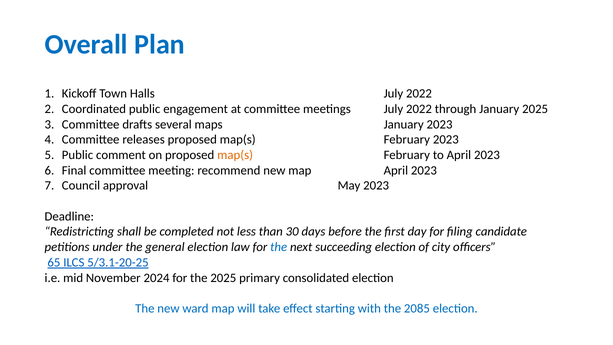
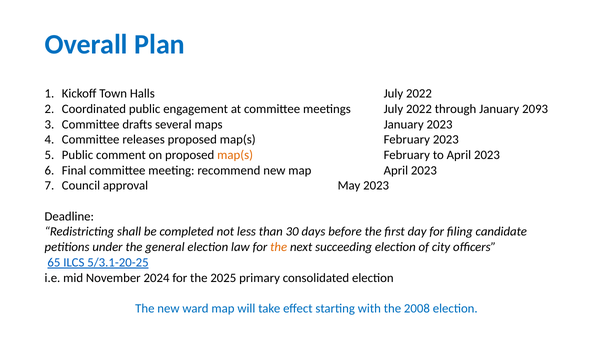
January 2025: 2025 -> 2093
the at (279, 247) colour: blue -> orange
2085: 2085 -> 2008
